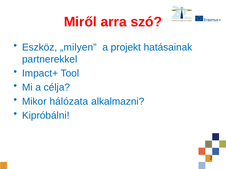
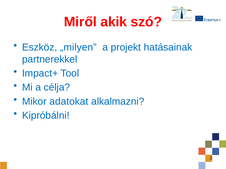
arra: arra -> akik
hálózata: hálózata -> adatokat
